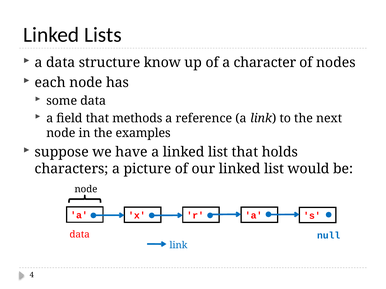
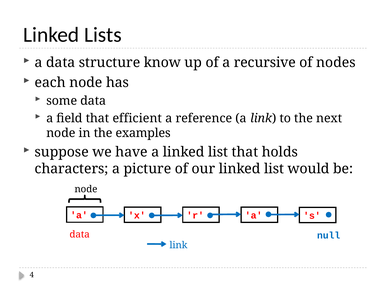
character: character -> recursive
methods: methods -> efficient
